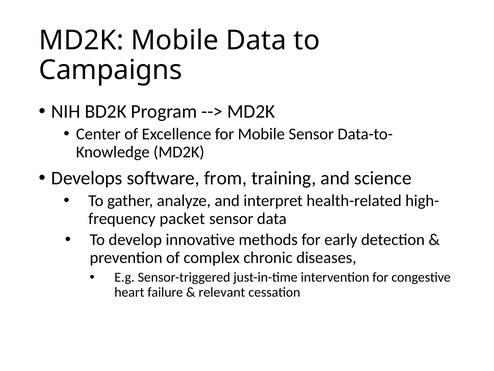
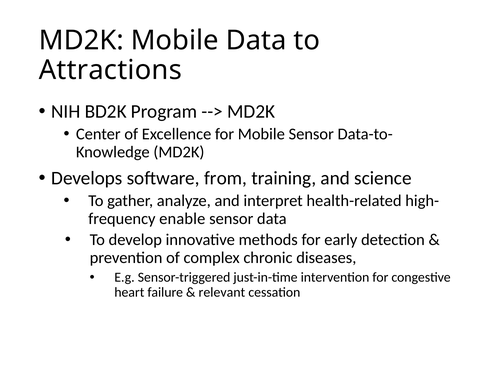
Campaigns: Campaigns -> Attractions
packet: packet -> enable
